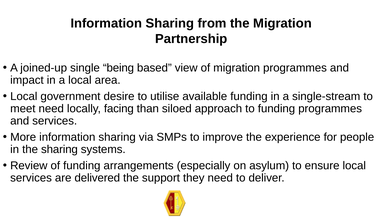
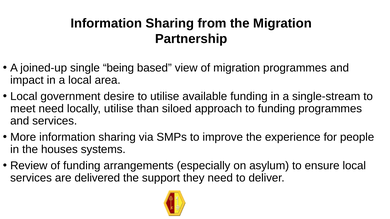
facing at (119, 109): facing -> utilise
the sharing: sharing -> houses
